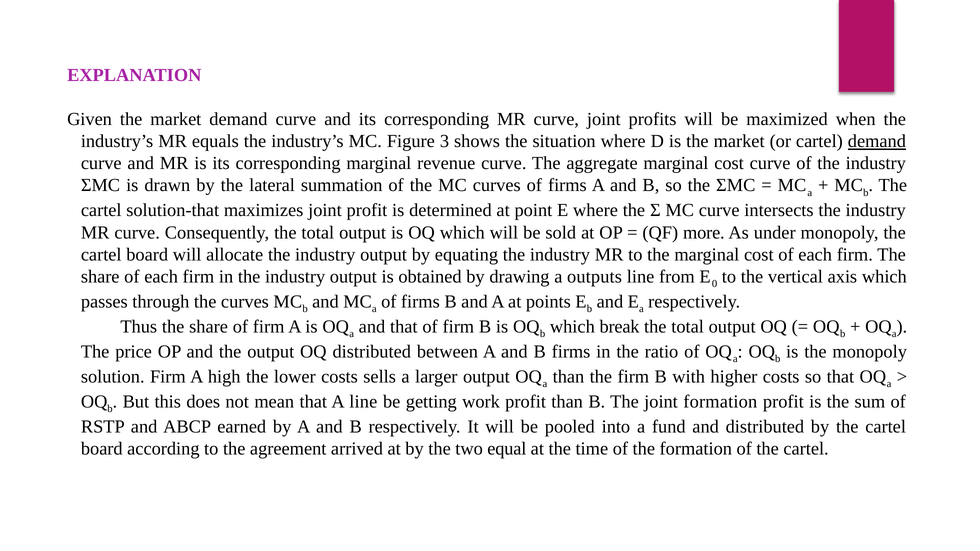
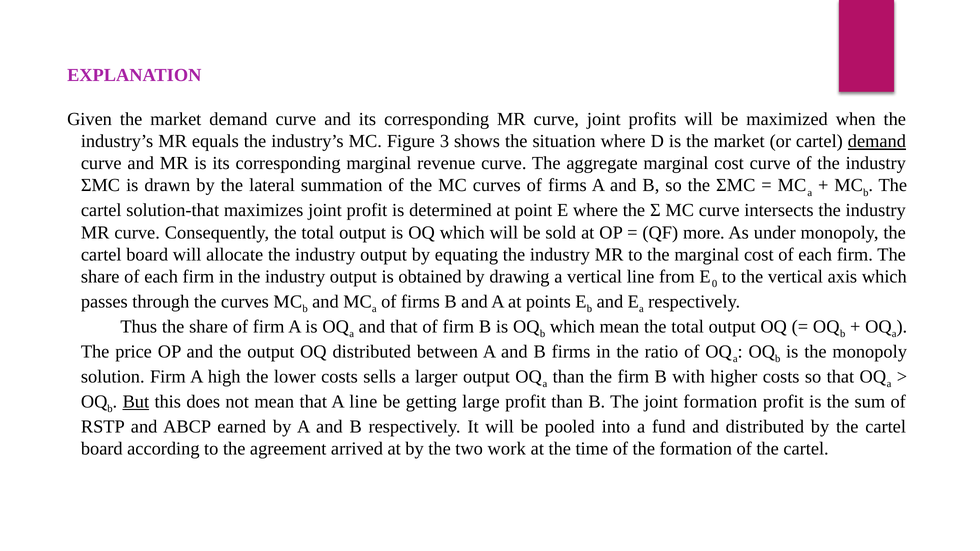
a outputs: outputs -> vertical
which break: break -> mean
But underline: none -> present
work: work -> large
equal: equal -> work
